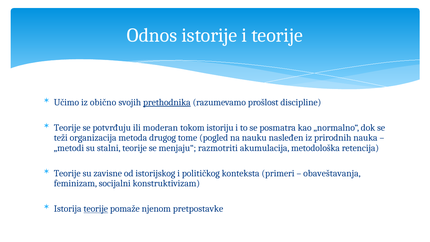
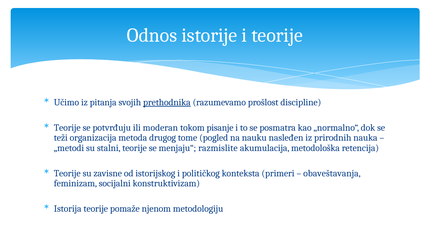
obično: obično -> pitanja
istoriju: istoriju -> pisanje
razmotriti: razmotriti -> razmislite
teorije at (96, 209) underline: present -> none
pretpostavke: pretpostavke -> metodologiju
